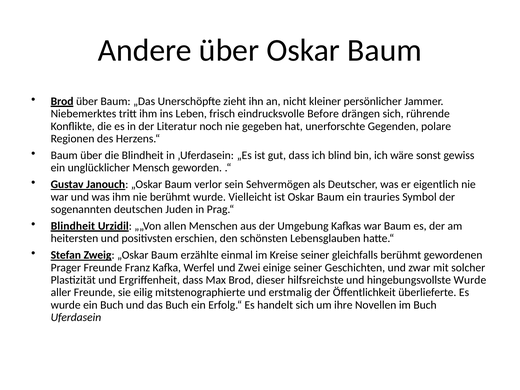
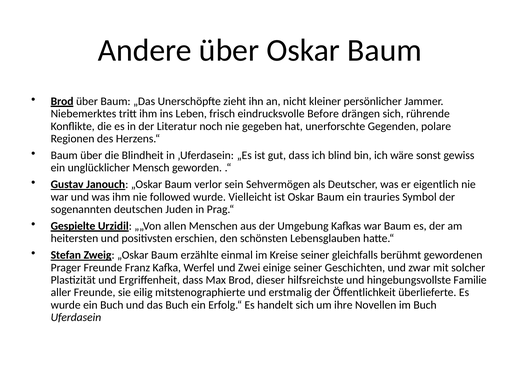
nie berühmt: berühmt -> followed
Blindheit at (73, 226): Blindheit -> Gespielte
hingebungsvollste Wurde: Wurde -> Familie
